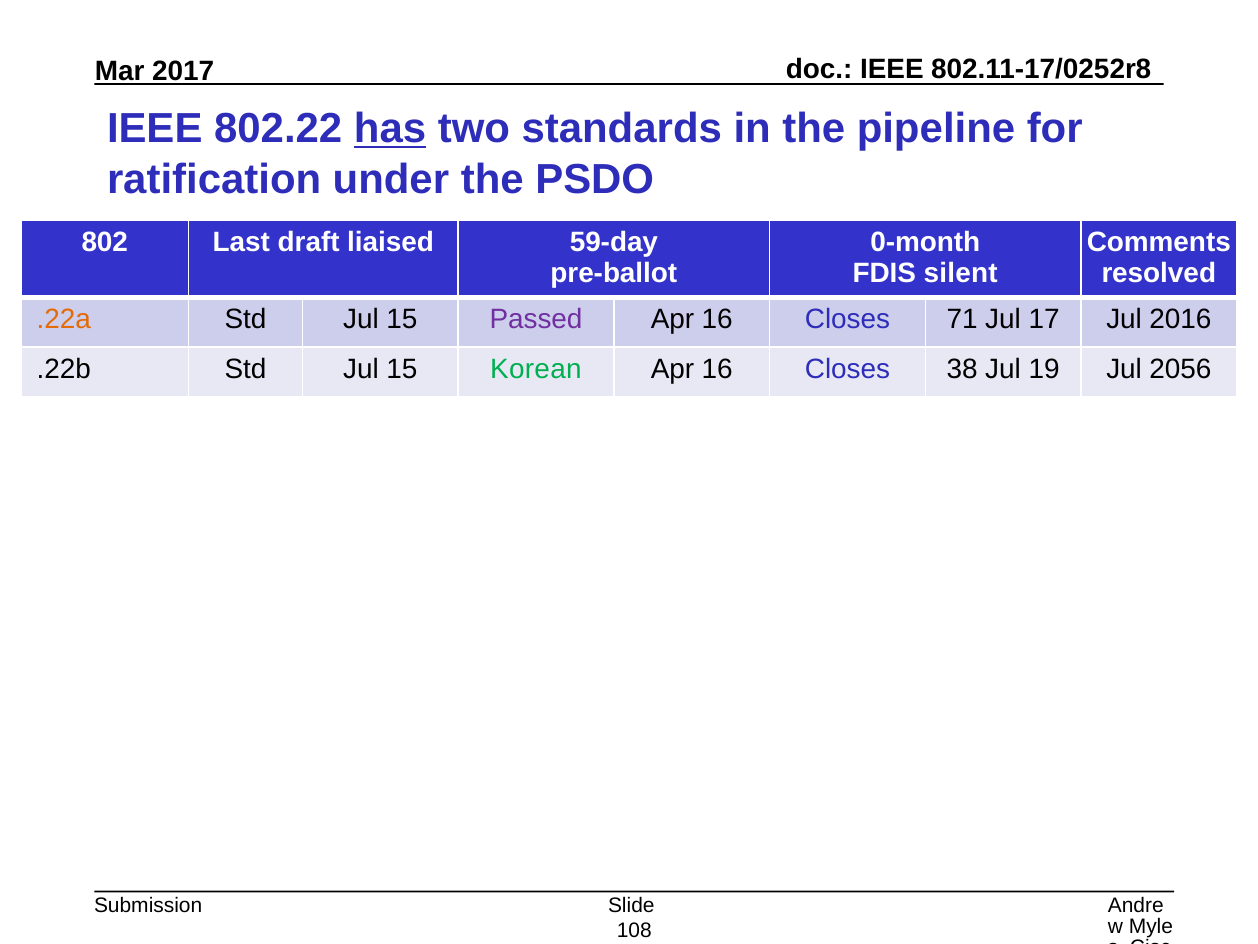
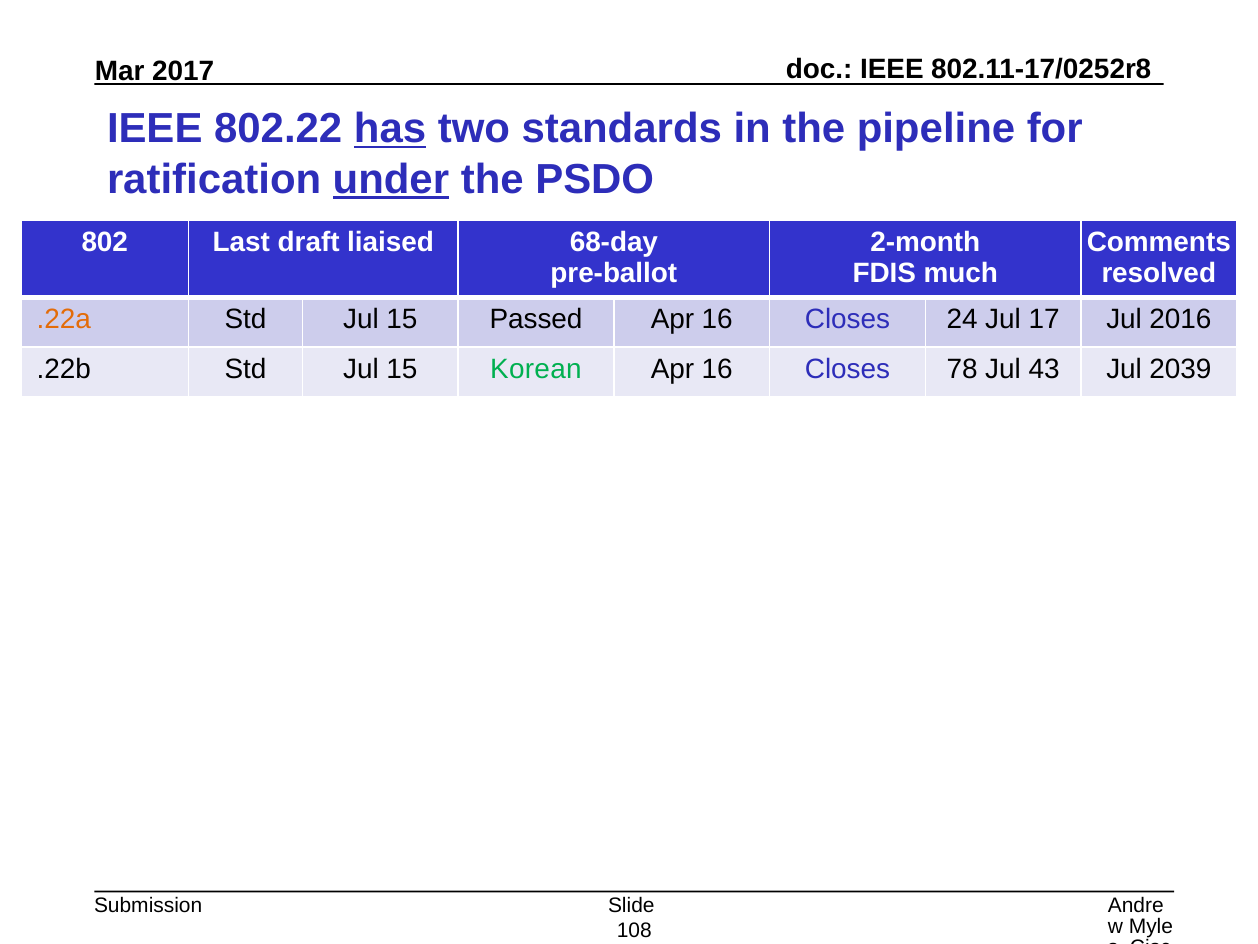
under underline: none -> present
59-day: 59-day -> 68-day
0-month: 0-month -> 2-month
silent: silent -> much
Passed colour: purple -> black
71: 71 -> 24
38: 38 -> 78
19: 19 -> 43
2056: 2056 -> 2039
